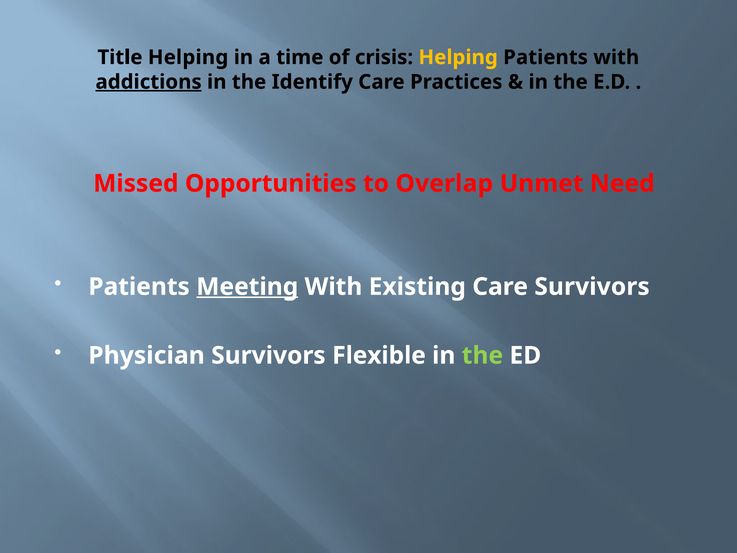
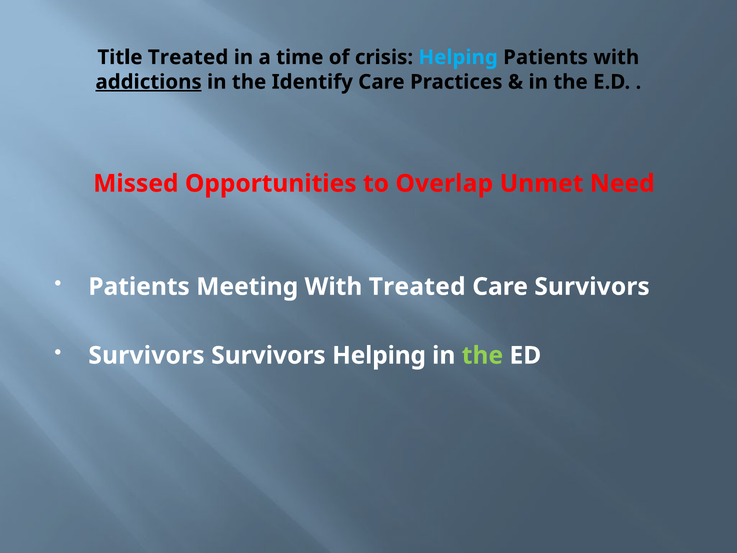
Title Helping: Helping -> Treated
Helping at (458, 57) colour: yellow -> light blue
Meeting underline: present -> none
With Existing: Existing -> Treated
Physician at (147, 355): Physician -> Survivors
Survivors Flexible: Flexible -> Helping
